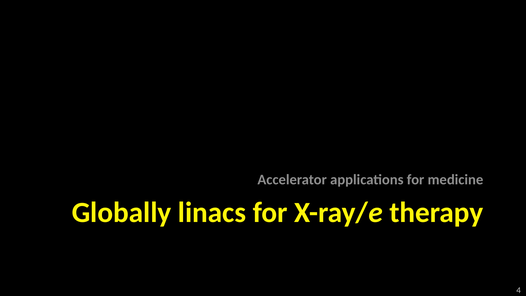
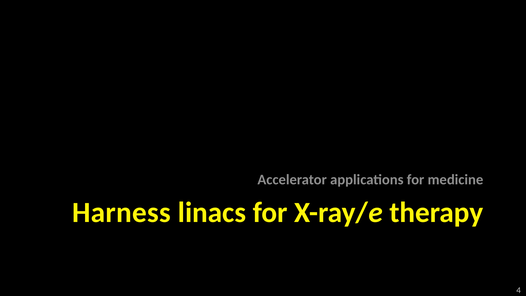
Globally: Globally -> Harness
